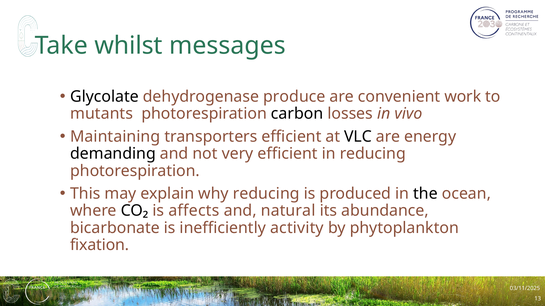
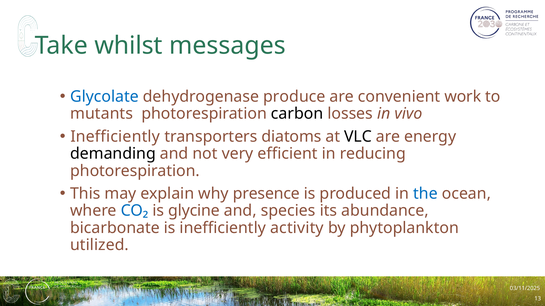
Glycolate colour: black -> blue
Maintaining at (115, 137): Maintaining -> Inefficiently
transporters efficient: efficient -> diatoms
why reducing: reducing -> presence
the colour: black -> blue
CO₂ colour: black -> blue
affects: affects -> glycine
natural: natural -> species
fixation: fixation -> utilized
